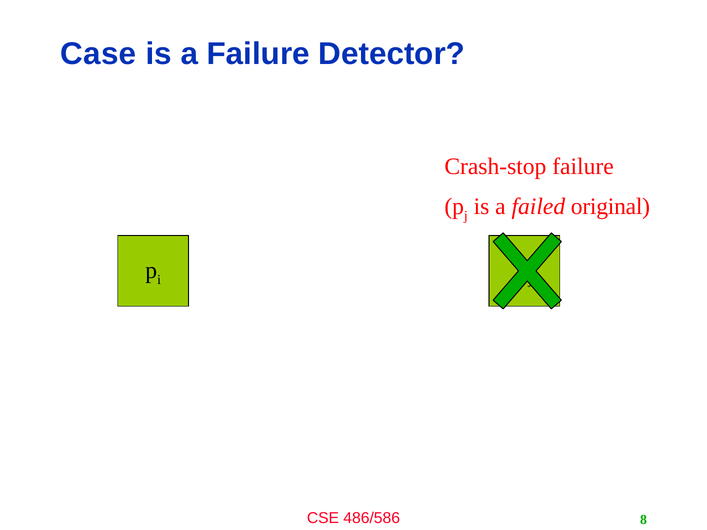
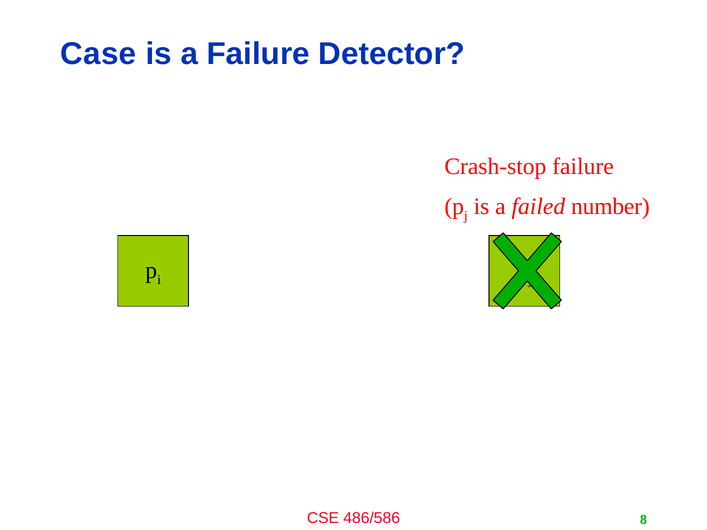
original: original -> number
